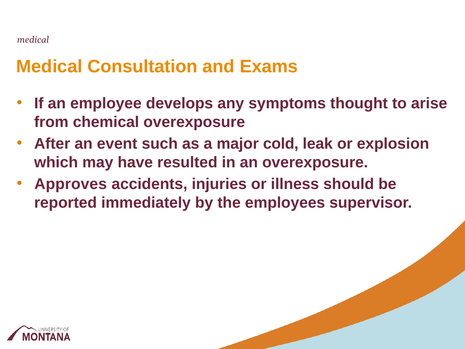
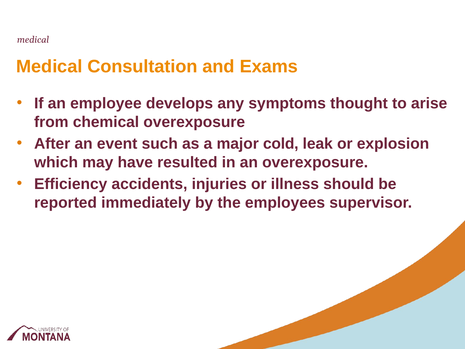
Approves: Approves -> Efficiency
